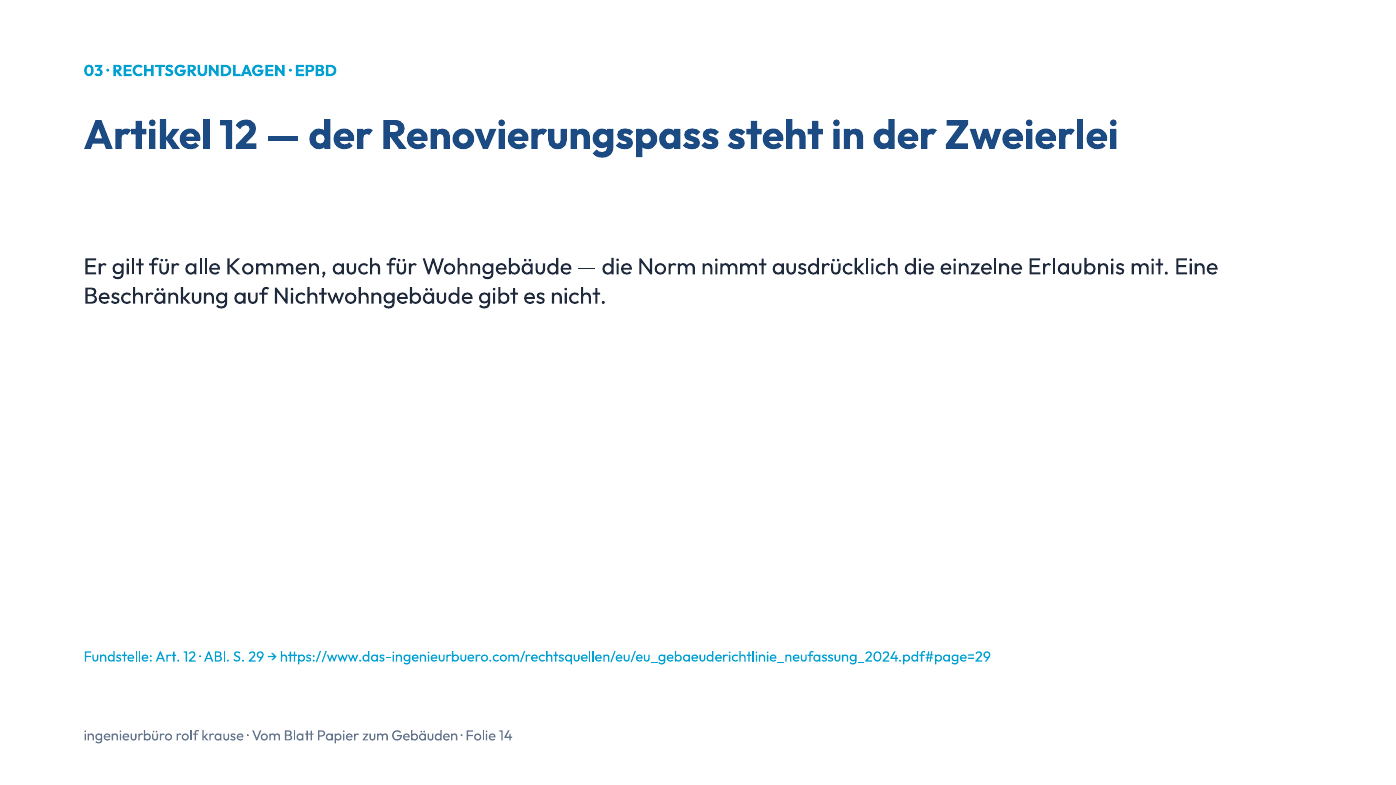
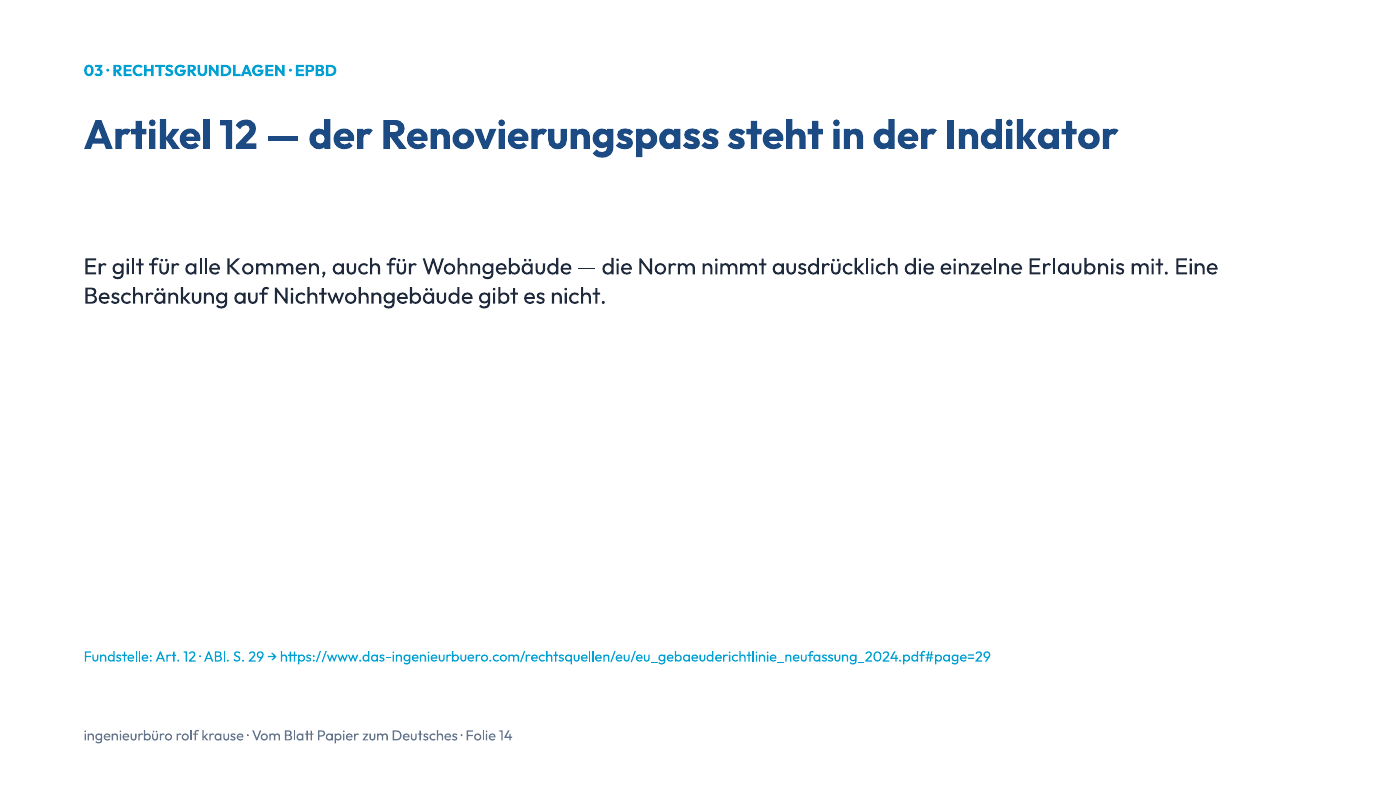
Zweierlei: Zweierlei -> Indikator
Gebäuden: Gebäuden -> Deutsches
